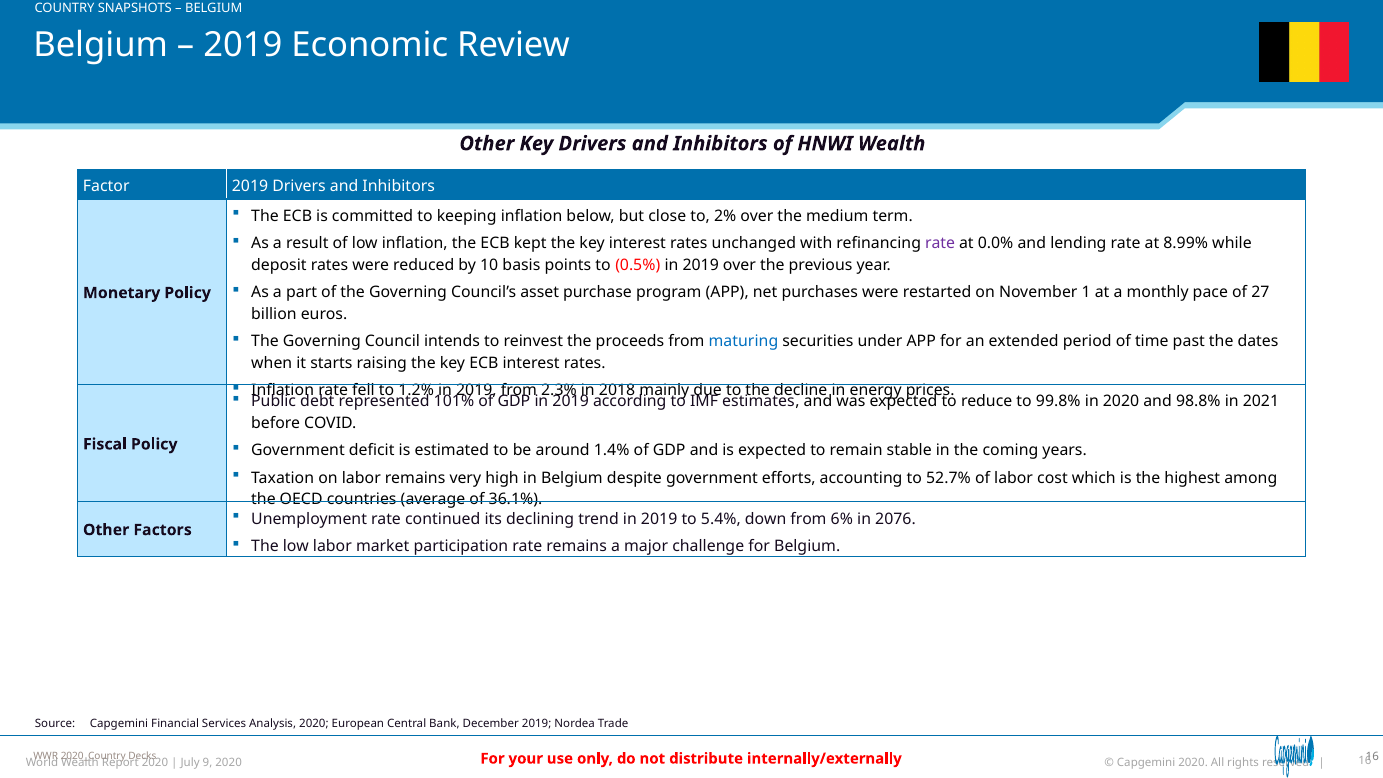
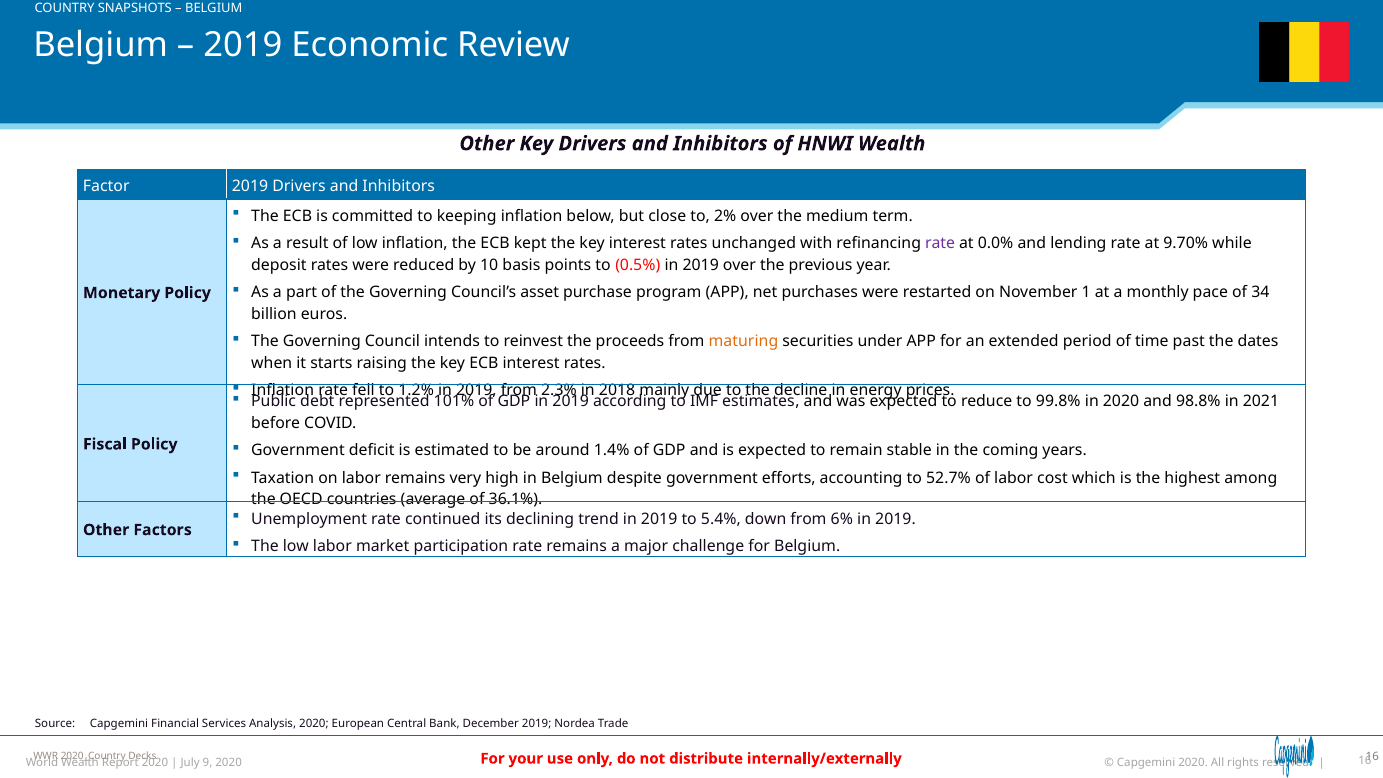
8.99%: 8.99% -> 9.70%
27: 27 -> 34
maturing colour: blue -> orange
6% in 2076: 2076 -> 2019
